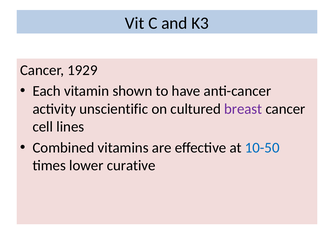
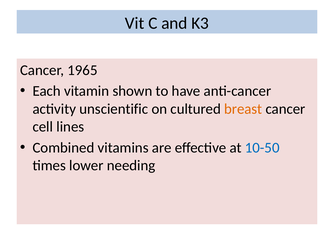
1929: 1929 -> 1965
breast colour: purple -> orange
curative: curative -> needing
